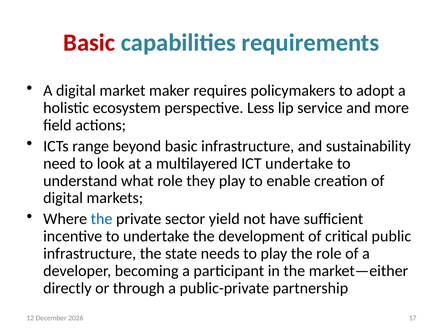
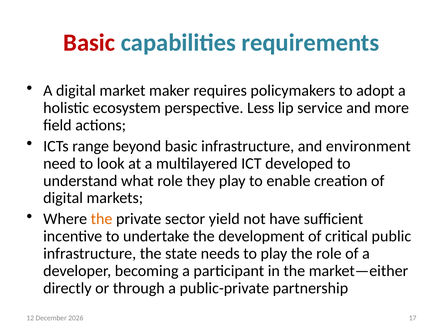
sustainability: sustainability -> environment
ICT undertake: undertake -> developed
the at (102, 218) colour: blue -> orange
